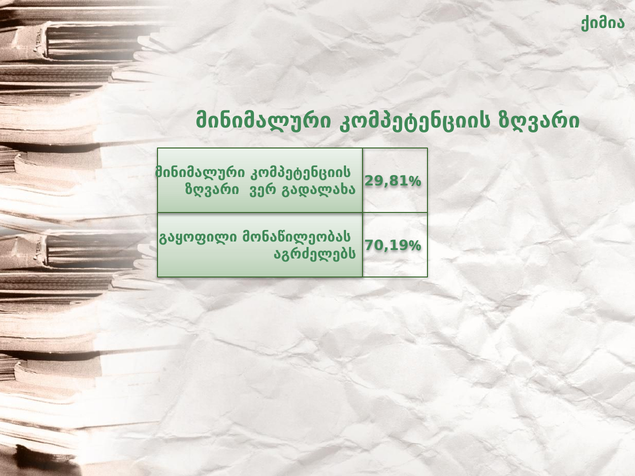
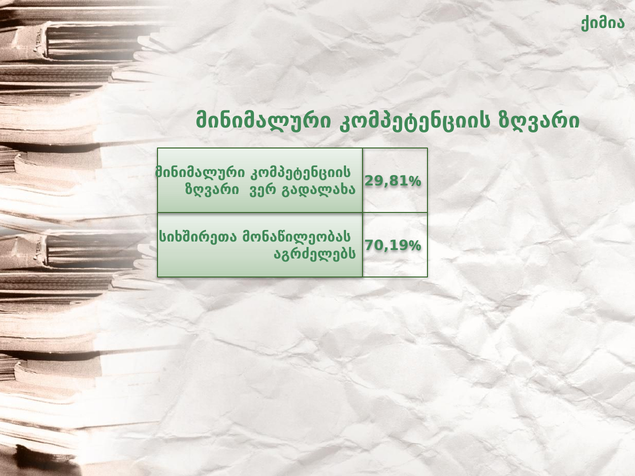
გაყოფილი: გაყოფილი -> სიხშირეთა
